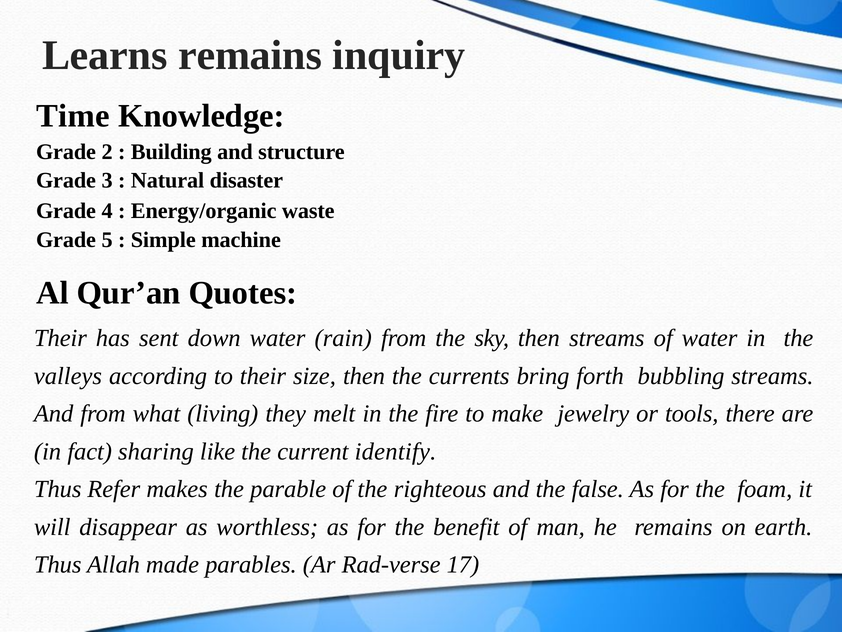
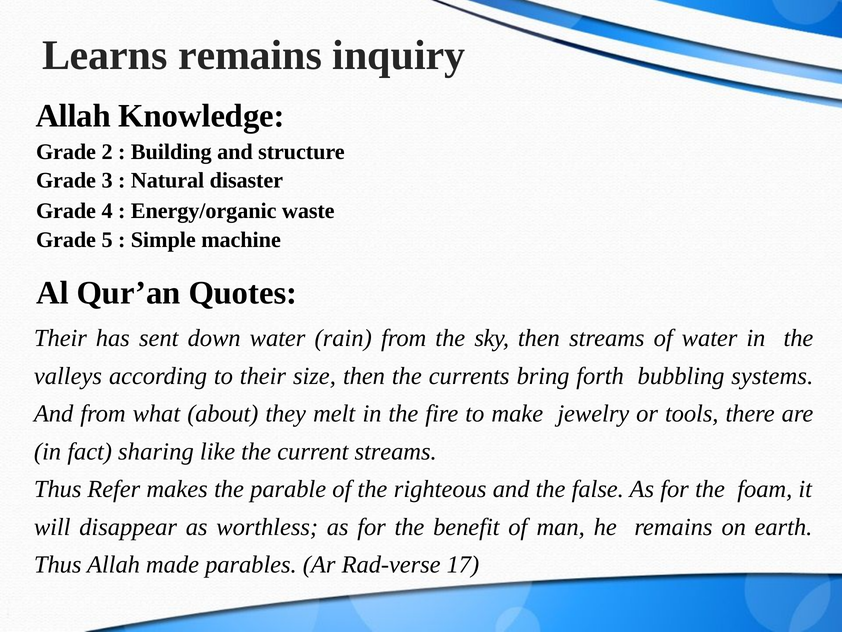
Time at (73, 116): Time -> Allah
bubbling streams: streams -> systems
living: living -> about
current identify: identify -> streams
